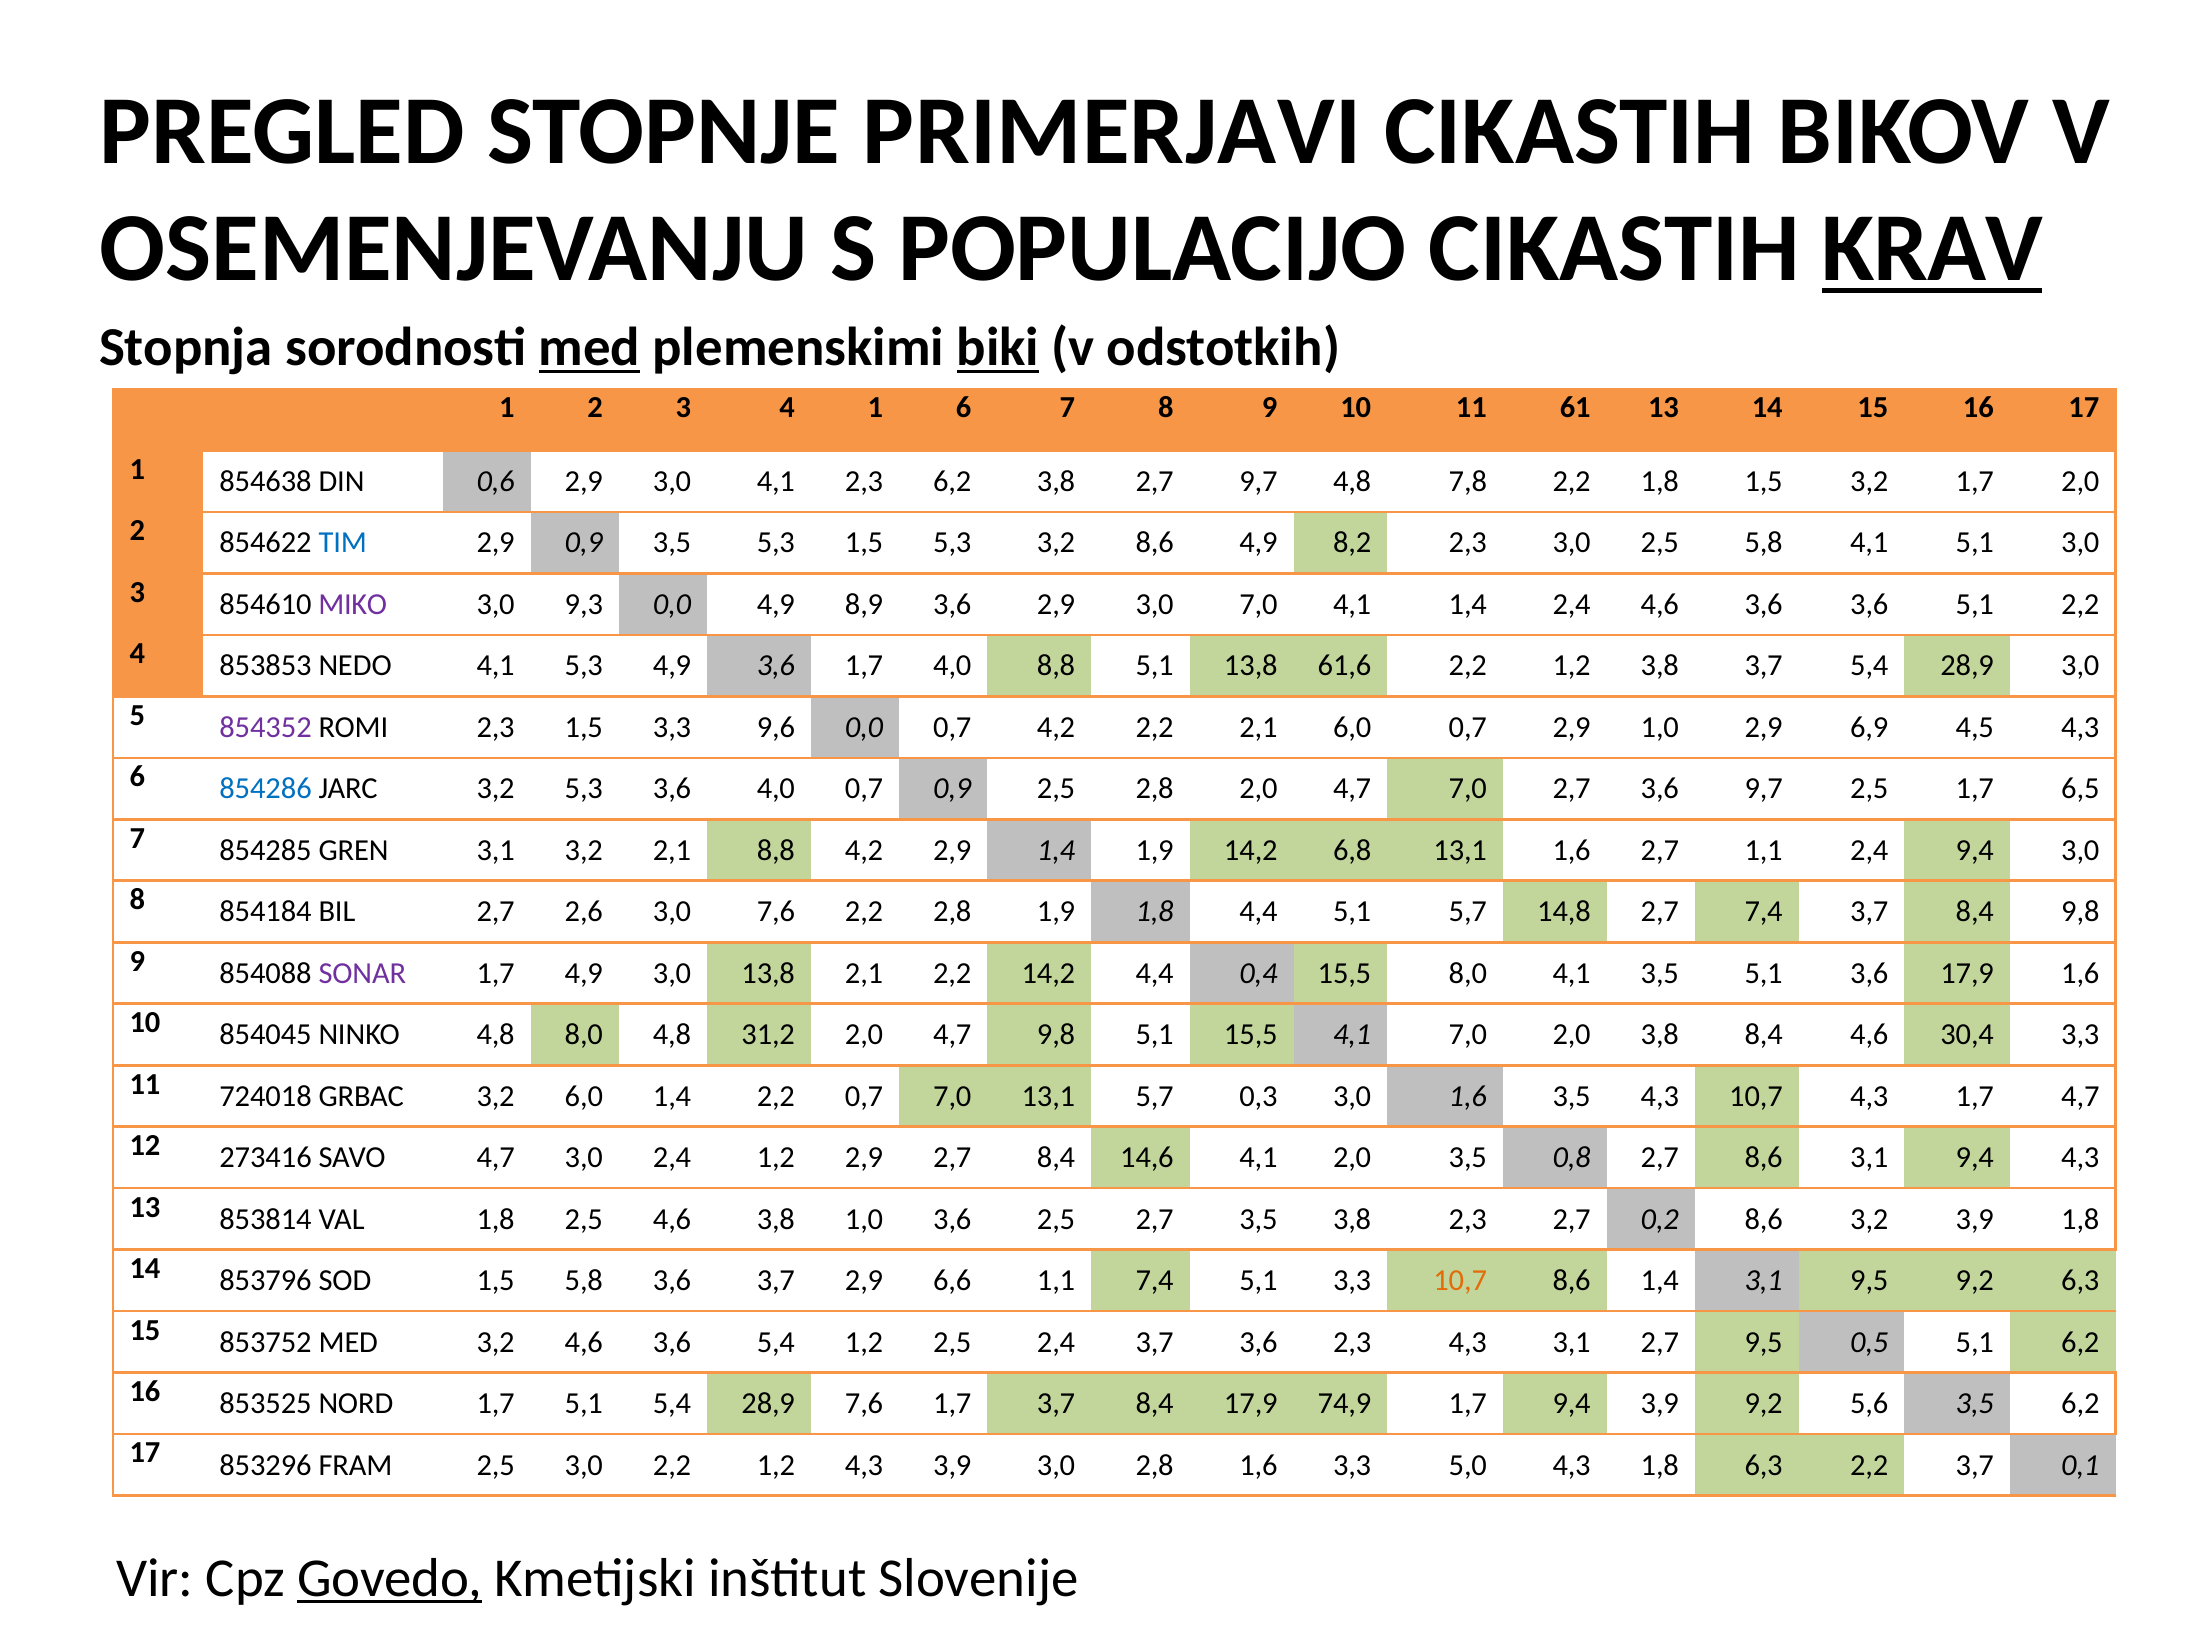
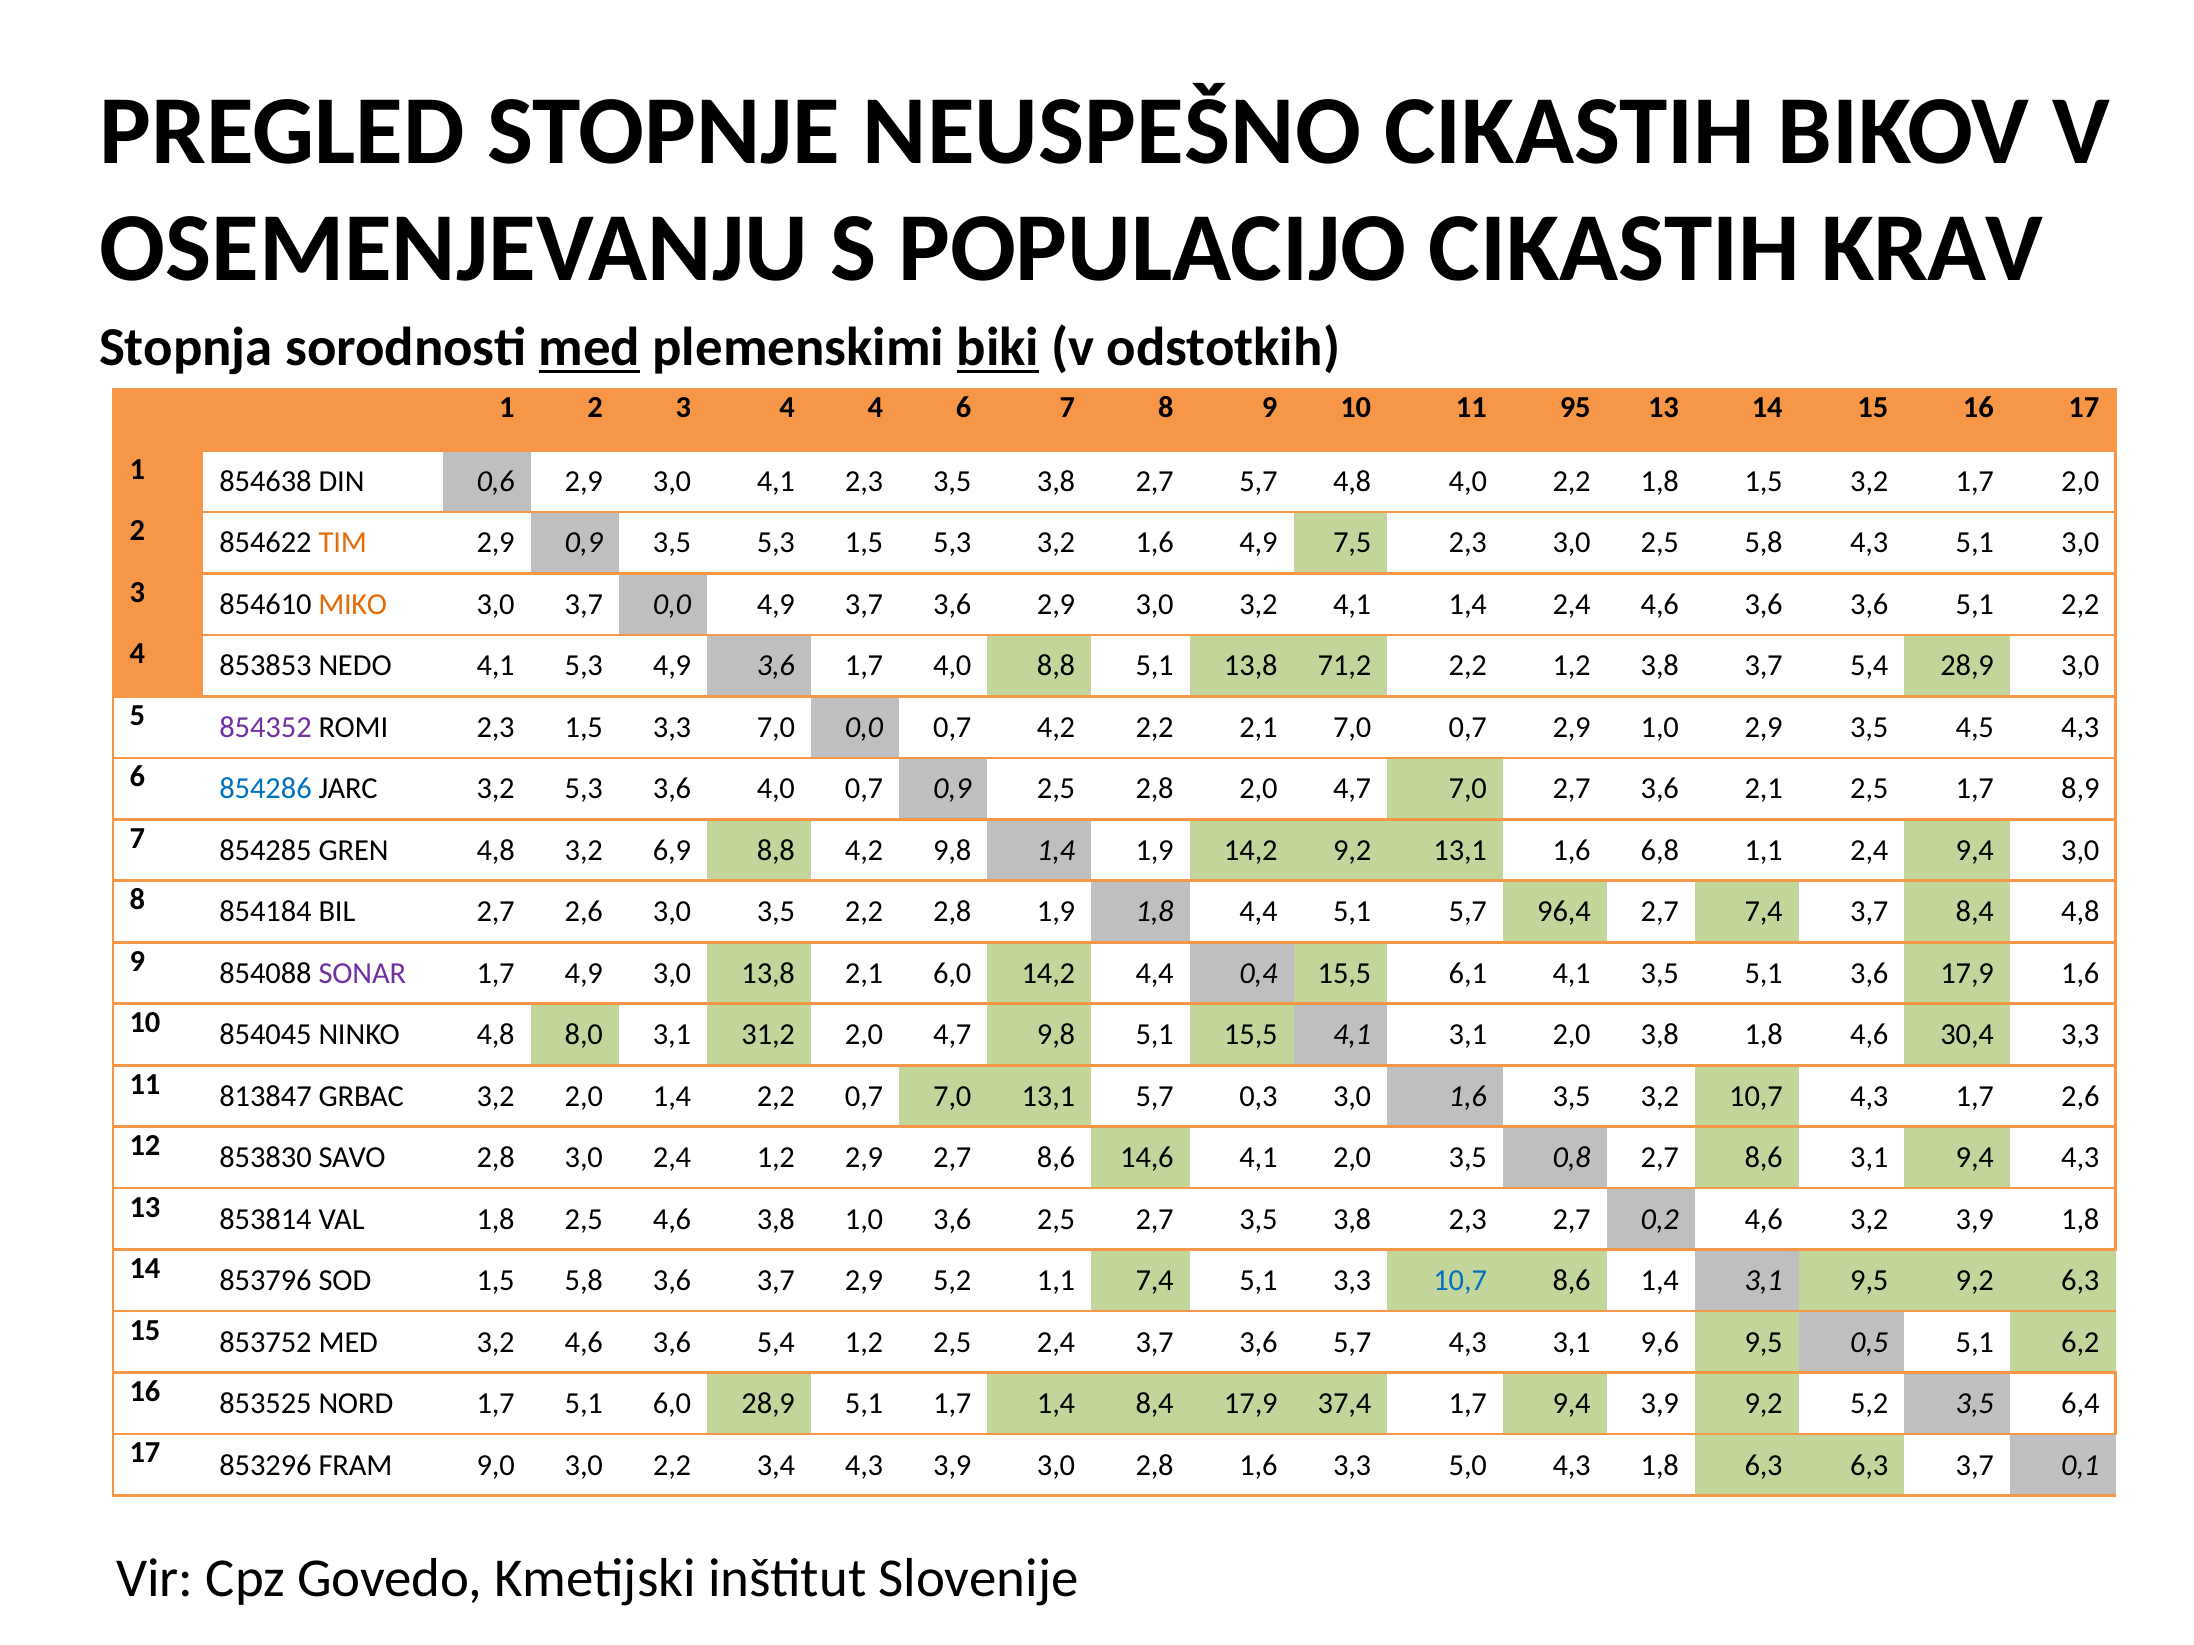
PRIMERJAVI: PRIMERJAVI -> NEUSPEŠNO
KRAV underline: present -> none
4 1: 1 -> 4
61: 61 -> 95
2,3 6,2: 6,2 -> 3,5
2,7 9,7: 9,7 -> 5,7
4,8 7,8: 7,8 -> 4,0
TIM colour: blue -> orange
3,2 8,6: 8,6 -> 1,6
8,2: 8,2 -> 7,5
5,8 4,1: 4,1 -> 4,3
MIKO colour: purple -> orange
3,0 9,3: 9,3 -> 3,7
4,9 8,9: 8,9 -> 3,7
3,0 7,0: 7,0 -> 3,2
61,6: 61,6 -> 71,2
3,3 9,6: 9,6 -> 7,0
2,1 6,0: 6,0 -> 7,0
2,9 6,9: 6,9 -> 3,5
3,6 9,7: 9,7 -> 2,1
6,5: 6,5 -> 8,9
GREN 3,1: 3,1 -> 4,8
3,2 2,1: 2,1 -> 6,9
4,2 2,9: 2,9 -> 9,8
14,2 6,8: 6,8 -> 9,2
1,6 2,7: 2,7 -> 6,8
3,0 7,6: 7,6 -> 3,5
14,8: 14,8 -> 96,4
8,4 9,8: 9,8 -> 4,8
2,1 2,2: 2,2 -> 6,0
15,5 8,0: 8,0 -> 6,1
8,0 4,8: 4,8 -> 3,1
4,1 7,0: 7,0 -> 3,1
3,8 8,4: 8,4 -> 1,8
724018: 724018 -> 813847
3,2 6,0: 6,0 -> 2,0
3,5 4,3: 4,3 -> 3,2
1,7 4,7: 4,7 -> 2,6
273416: 273416 -> 853830
SAVO 4,7: 4,7 -> 2,8
2,9 2,7 8,4: 8,4 -> 8,6
0,2 8,6: 8,6 -> 4,6
2,9 6,6: 6,6 -> 5,2
10,7 at (1460, 1281) colour: orange -> blue
3,6 2,3: 2,3 -> 5,7
3,1 2,7: 2,7 -> 9,6
5,1 5,4: 5,4 -> 6,0
28,9 7,6: 7,6 -> 5,1
1,7 3,7: 3,7 -> 1,4
74,9: 74,9 -> 37,4
9,2 5,6: 5,6 -> 5,2
3,5 6,2: 6,2 -> 6,4
FRAM 2,5: 2,5 -> 9,0
3,0 2,2 1,2: 1,2 -> 3,4
6,3 2,2: 2,2 -> 6,3
Govedo underline: present -> none
